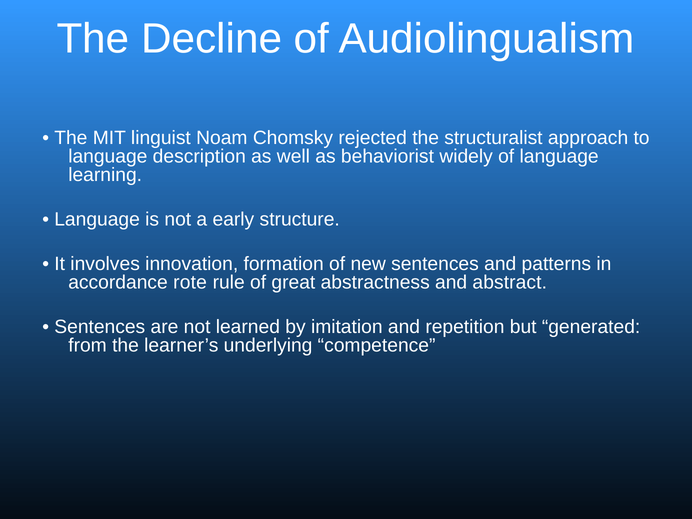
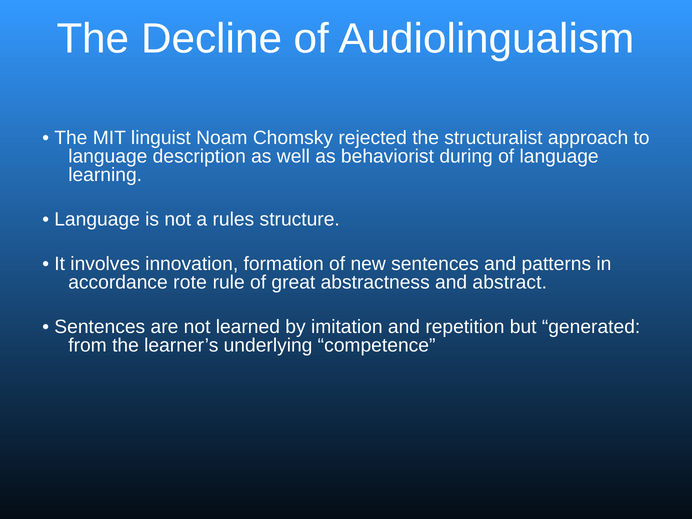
widely: widely -> during
early: early -> rules
